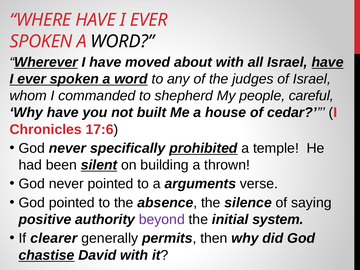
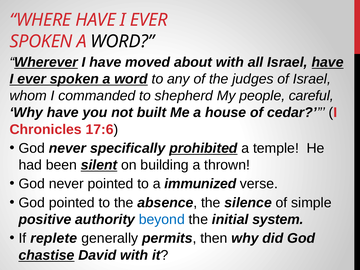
arguments: arguments -> immunized
saying: saying -> simple
beyond colour: purple -> blue
clearer: clearer -> replete
